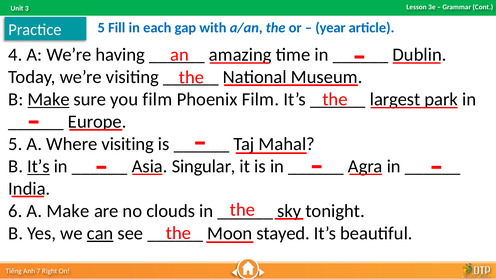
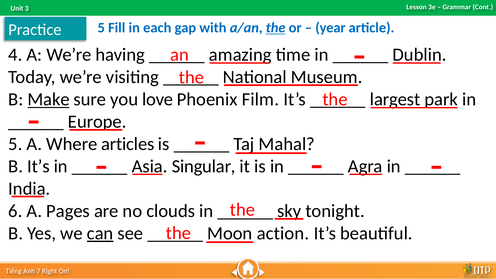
the at (276, 28) underline: none -> present
you film: film -> love
Where visiting: visiting -> articles
It’s at (38, 166) underline: present -> none
A Make: Make -> Pages
stayed: stayed -> action
